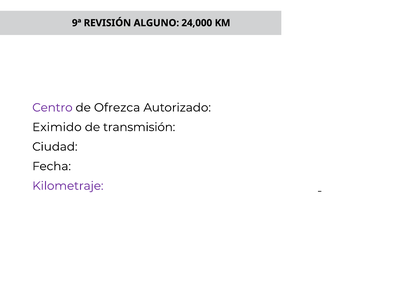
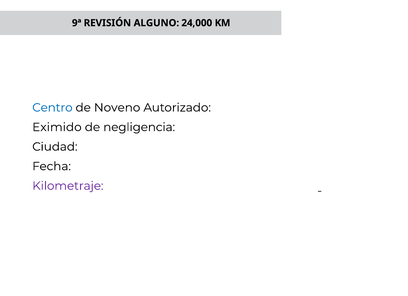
Centro colour: purple -> blue
Ofrezca: Ofrezca -> Noveno
transmisión: transmisión -> negligencia
